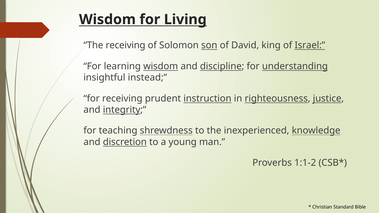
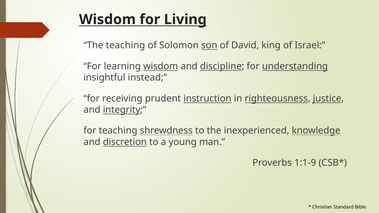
The receiving: receiving -> teaching
Israel underline: present -> none
1:1-2: 1:1-2 -> 1:1-9
